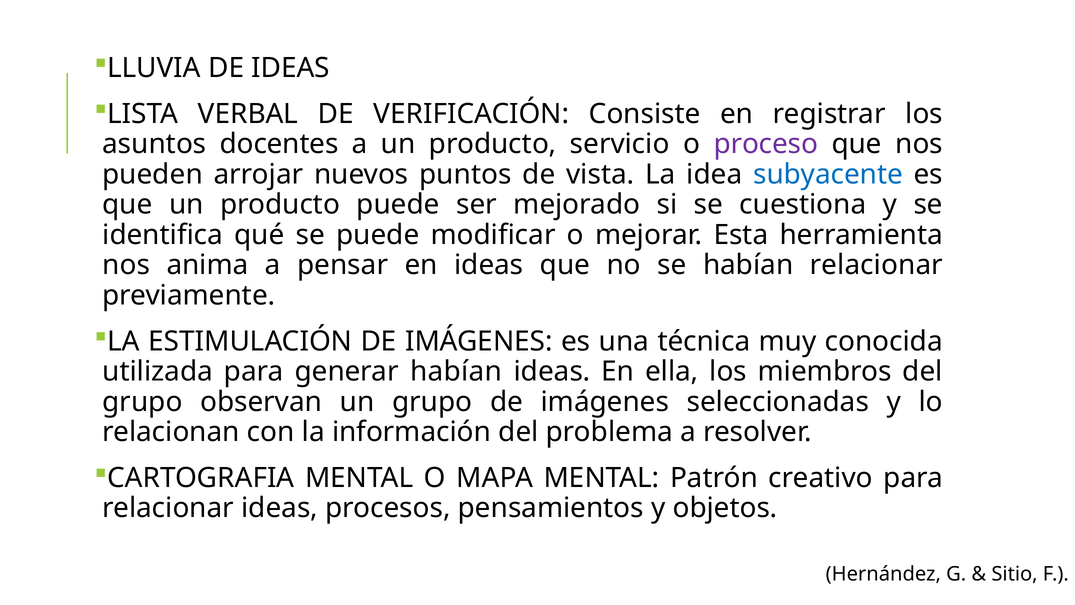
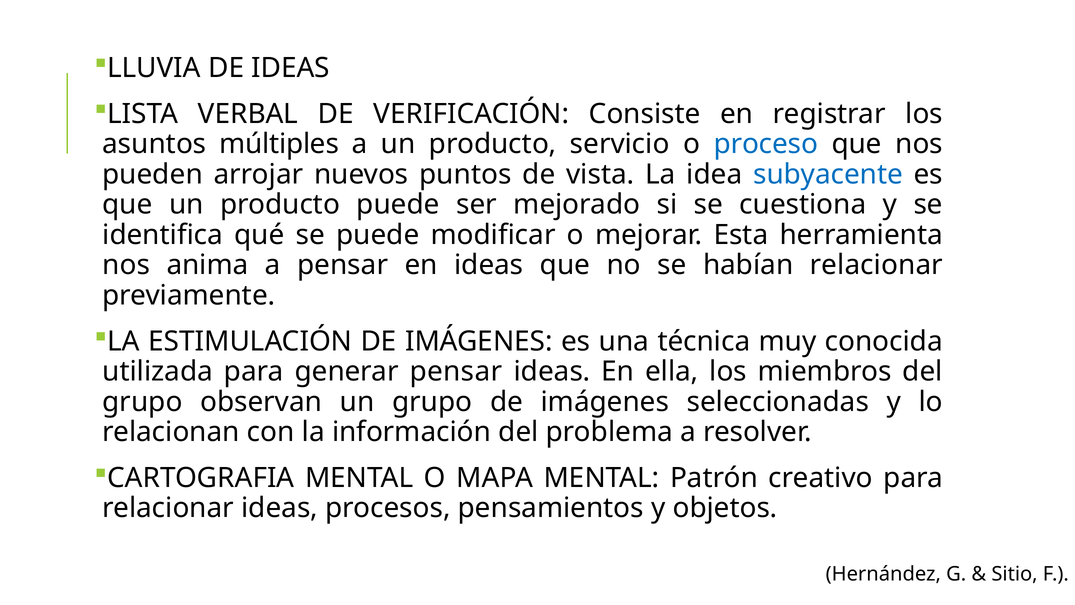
docentes: docentes -> múltiples
proceso colour: purple -> blue
generar habían: habían -> pensar
